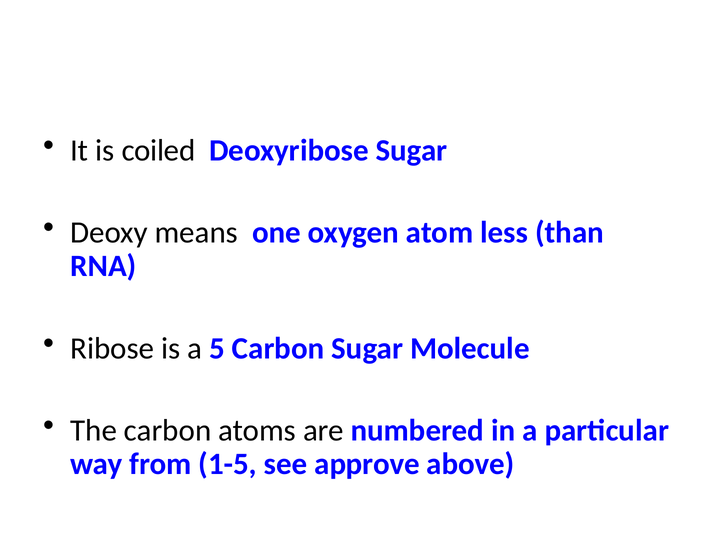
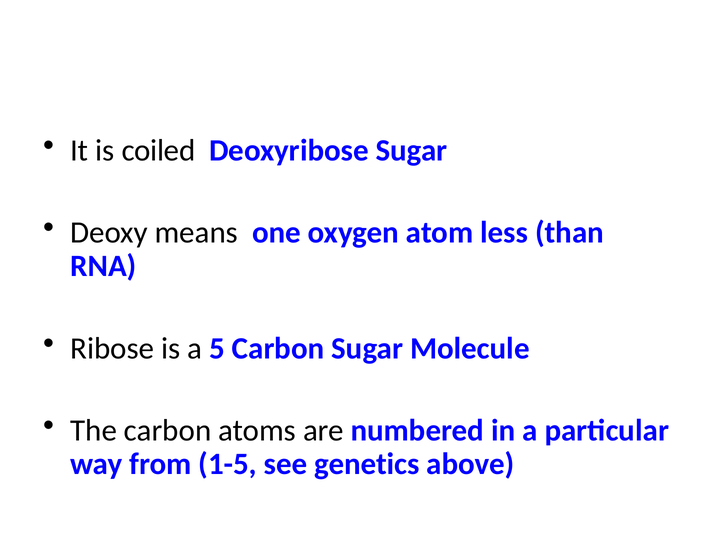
approve: approve -> genetics
